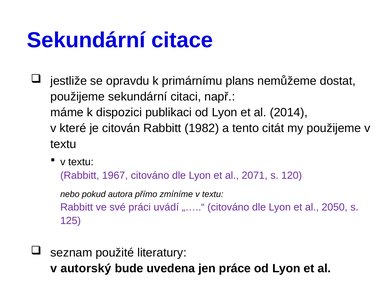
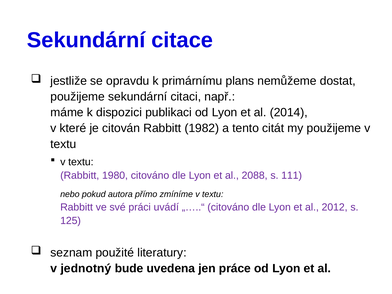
1967: 1967 -> 1980
2071: 2071 -> 2088
120: 120 -> 111
2050: 2050 -> 2012
autorský: autorský -> jednotný
